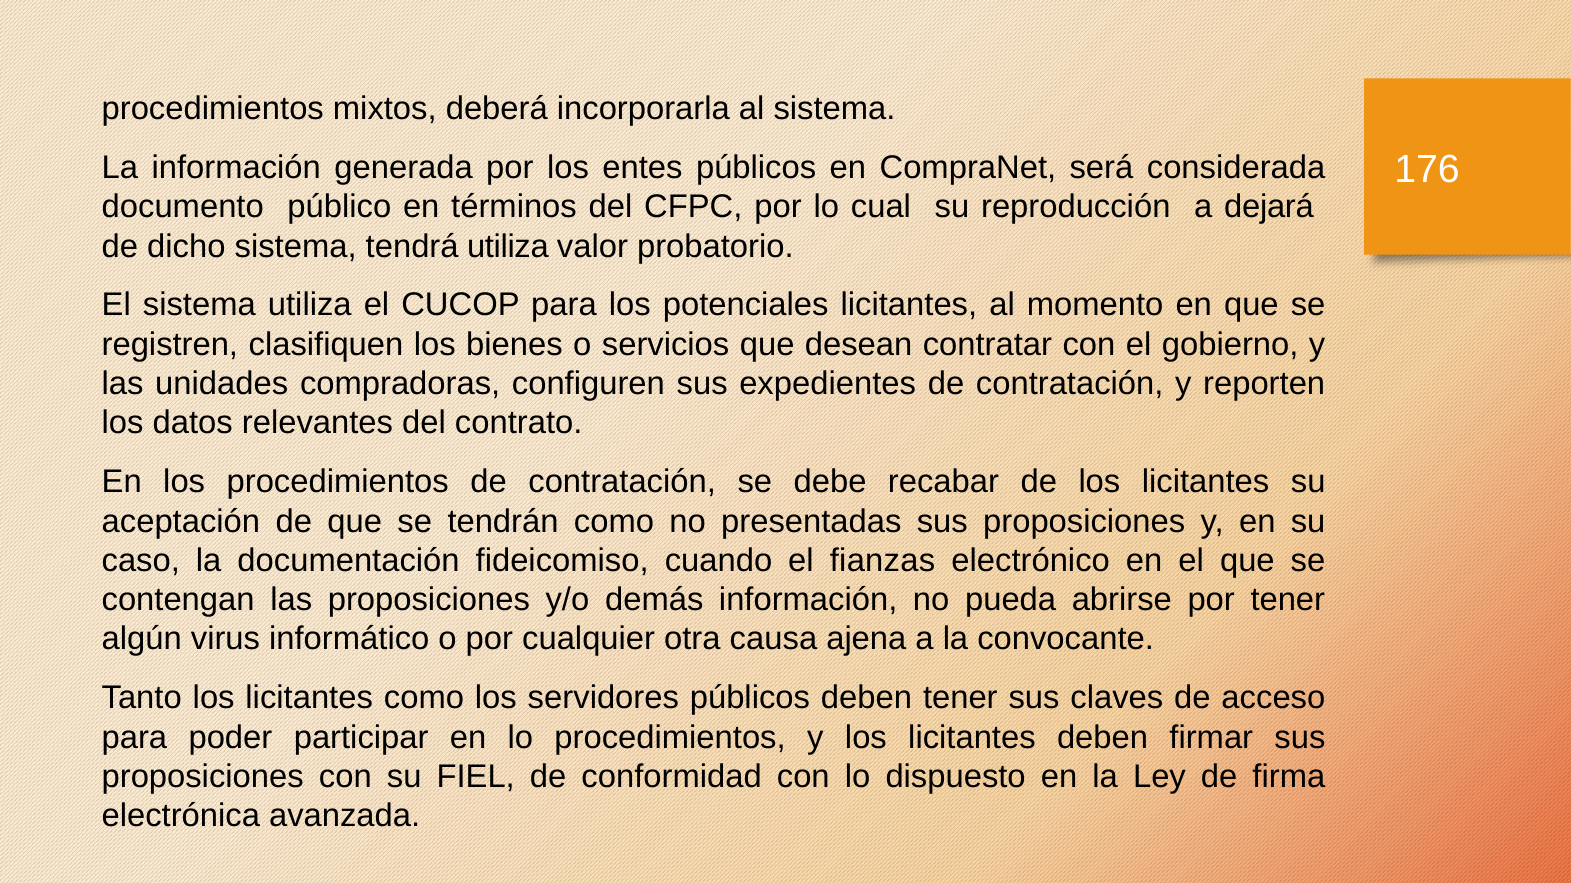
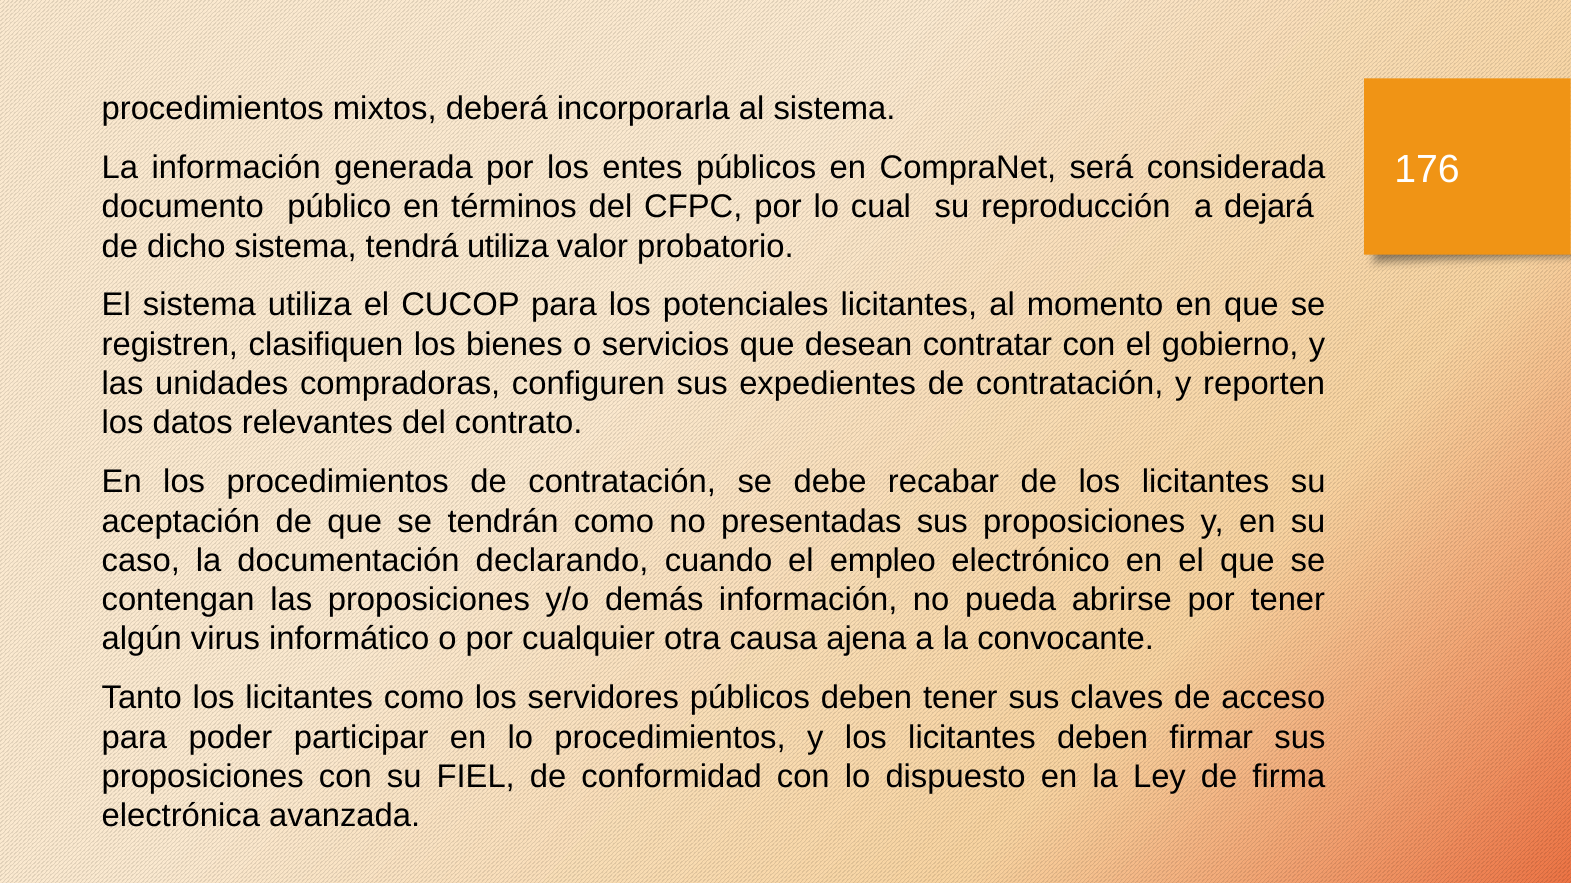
fideicomiso: fideicomiso -> declarando
fianzas: fianzas -> empleo
